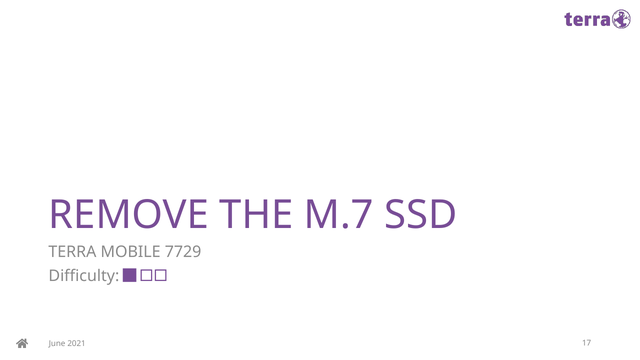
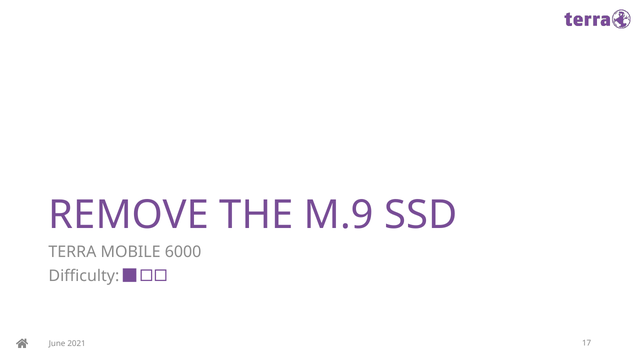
M.7: M.7 -> M.9
7729: 7729 -> 6000
